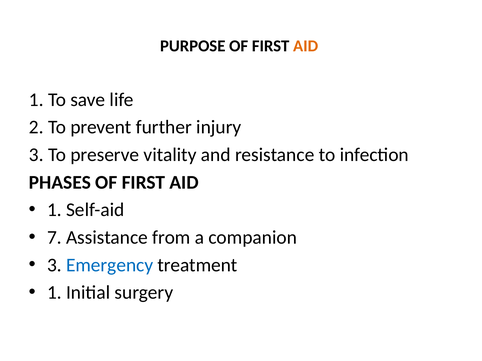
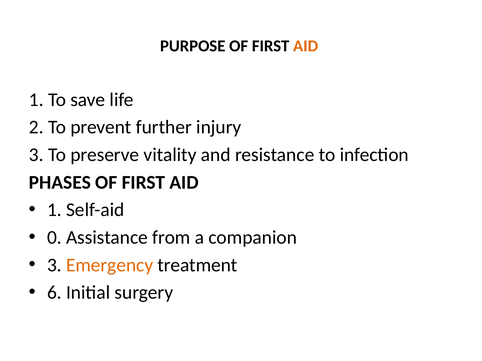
7: 7 -> 0
Emergency colour: blue -> orange
1 at (54, 293): 1 -> 6
